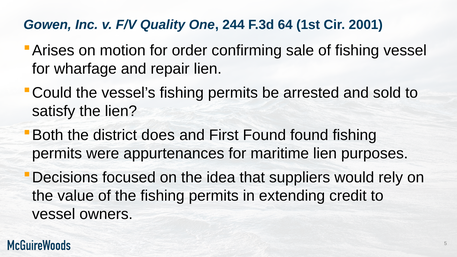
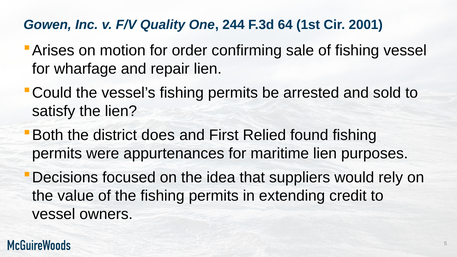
First Found: Found -> Relied
